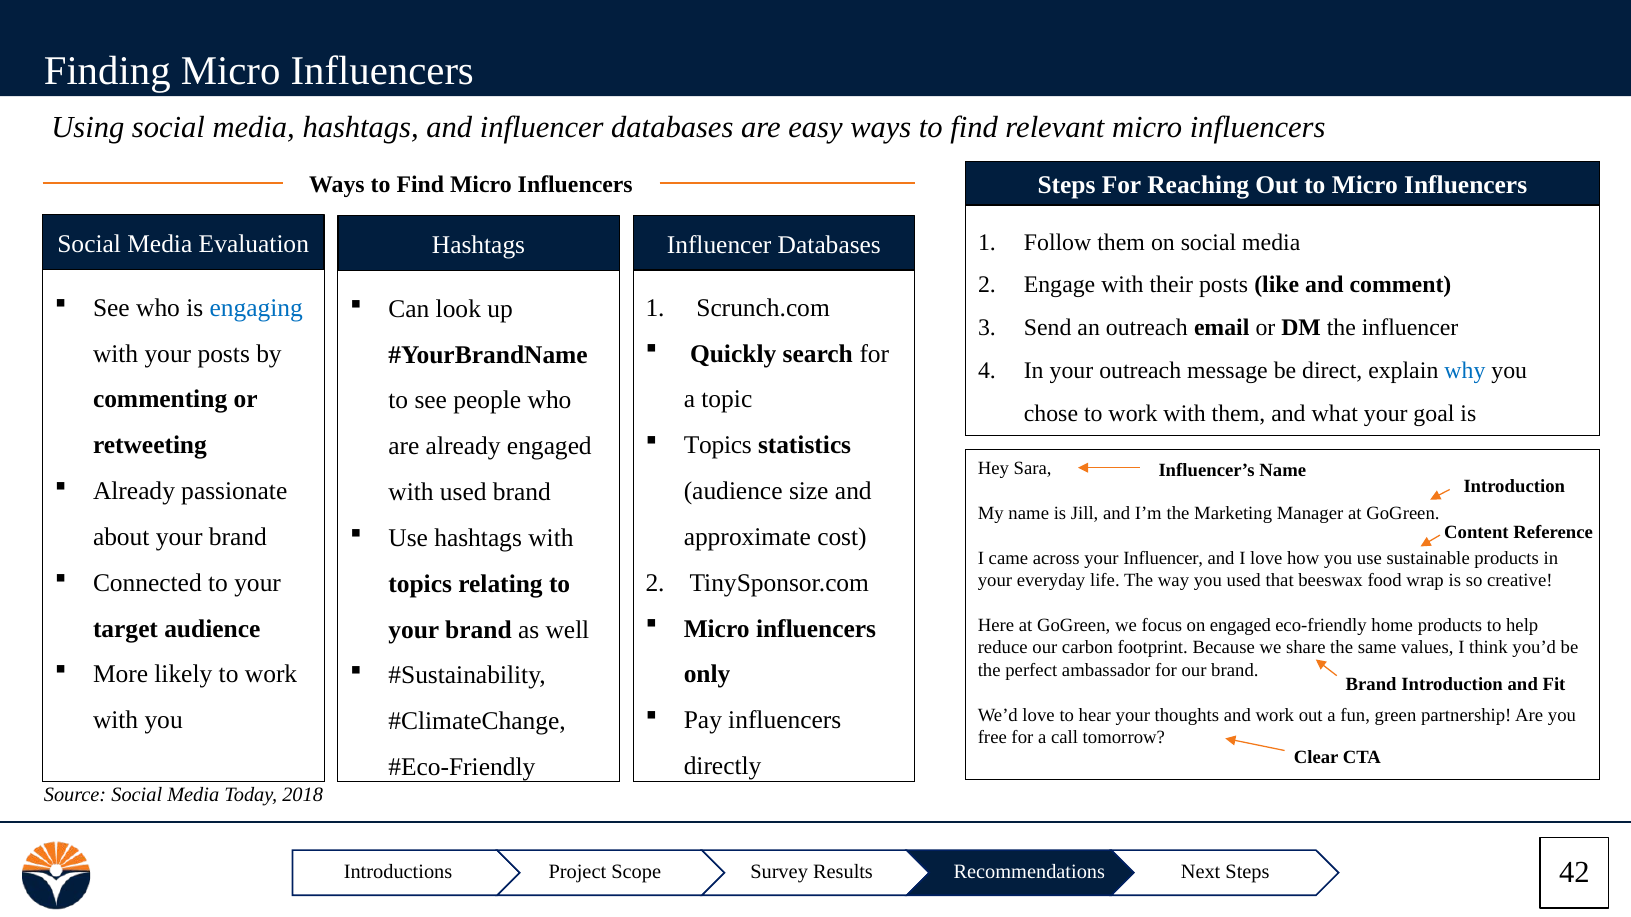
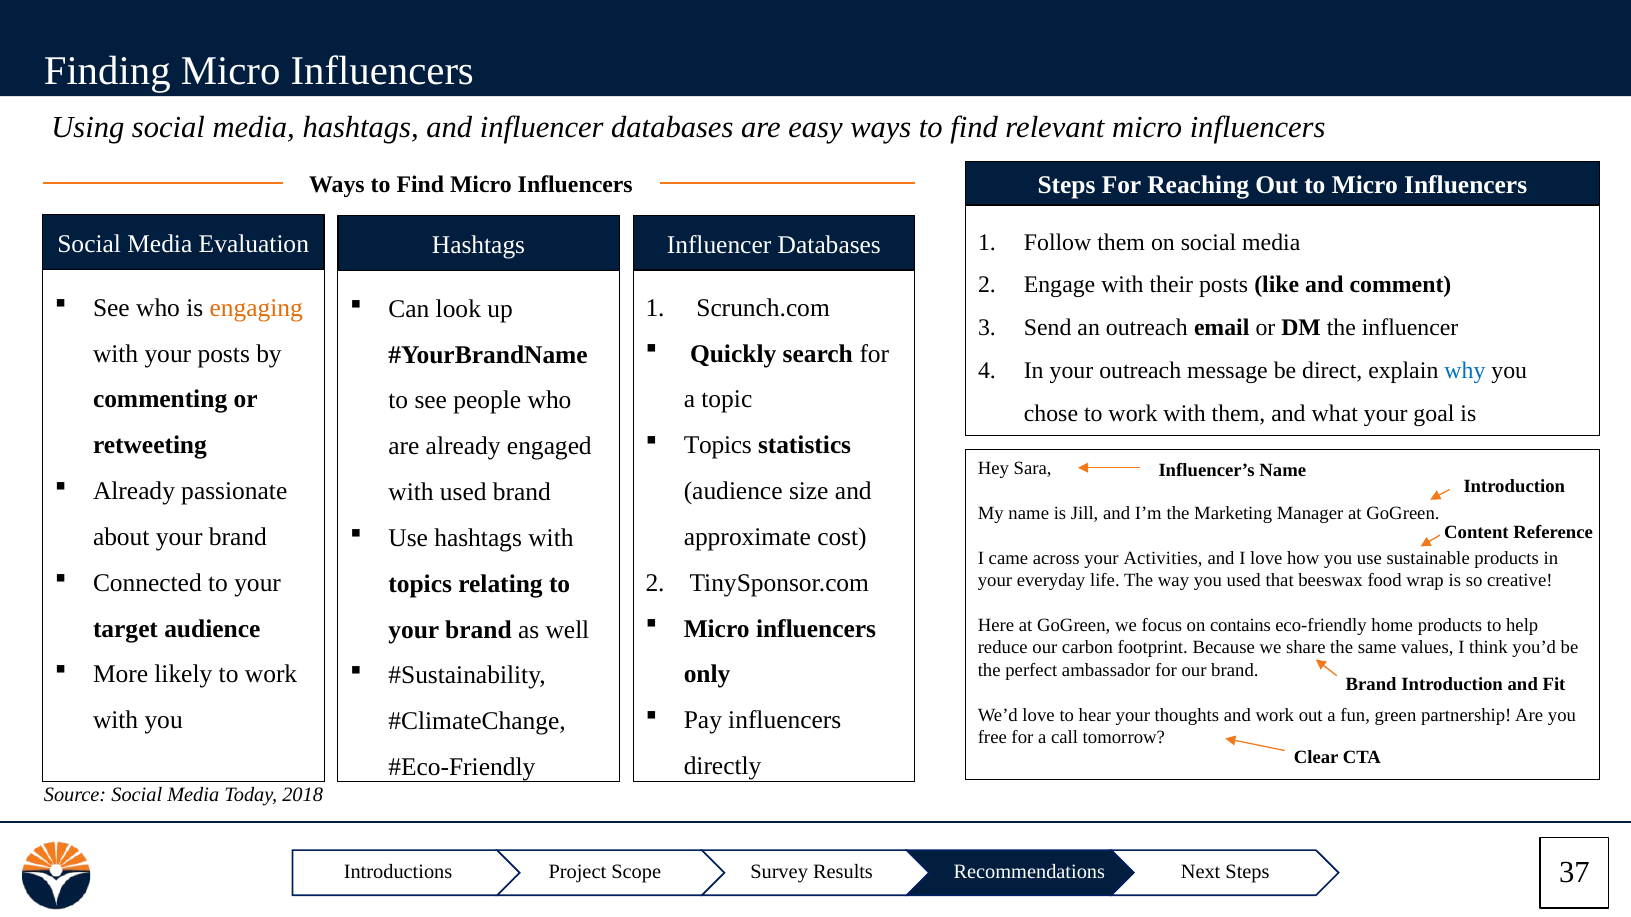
engaging colour: blue -> orange
your Influencer: Influencer -> Activities
on engaged: engaged -> contains
42: 42 -> 37
